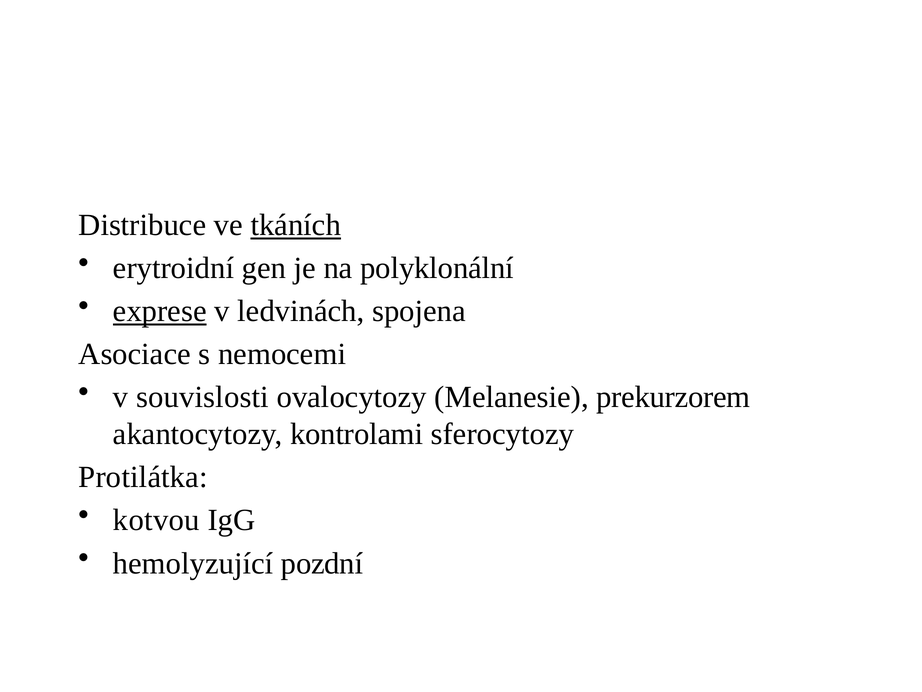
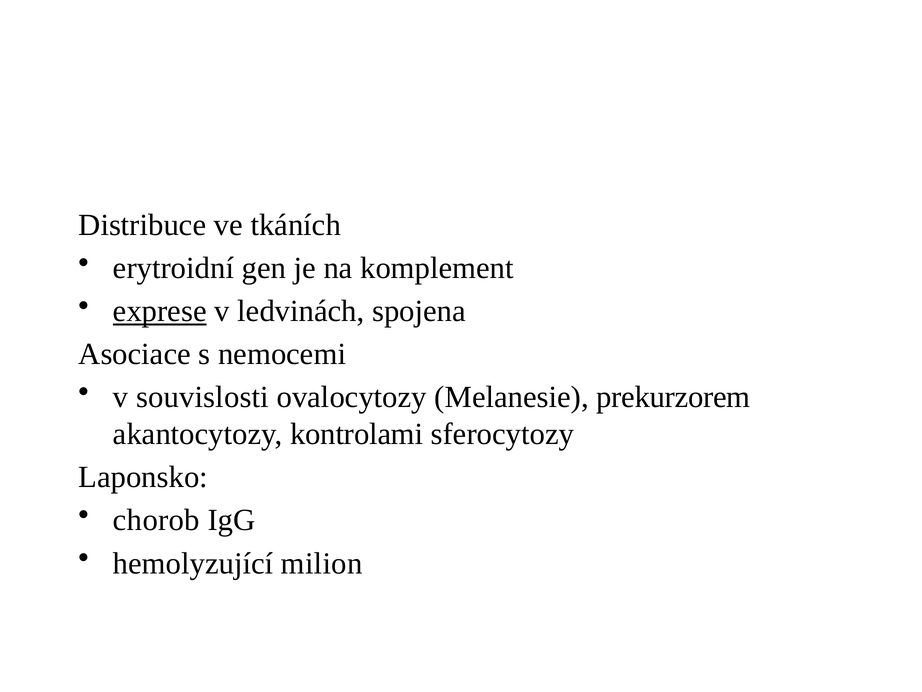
tkáních underline: present -> none
polyklonální: polyklonální -> komplement
Protilátka: Protilátka -> Laponsko
kotvou: kotvou -> chorob
pozdní: pozdní -> milion
